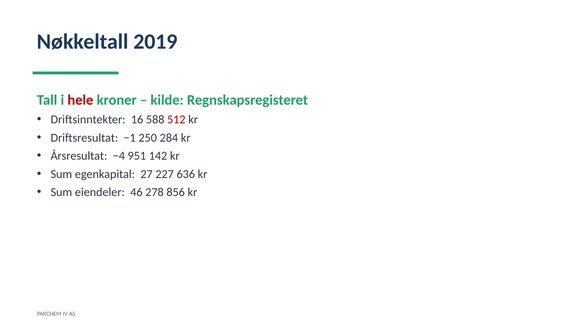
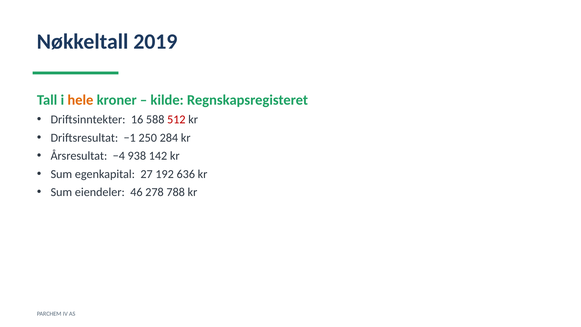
hele colour: red -> orange
951: 951 -> 938
227: 227 -> 192
856: 856 -> 788
